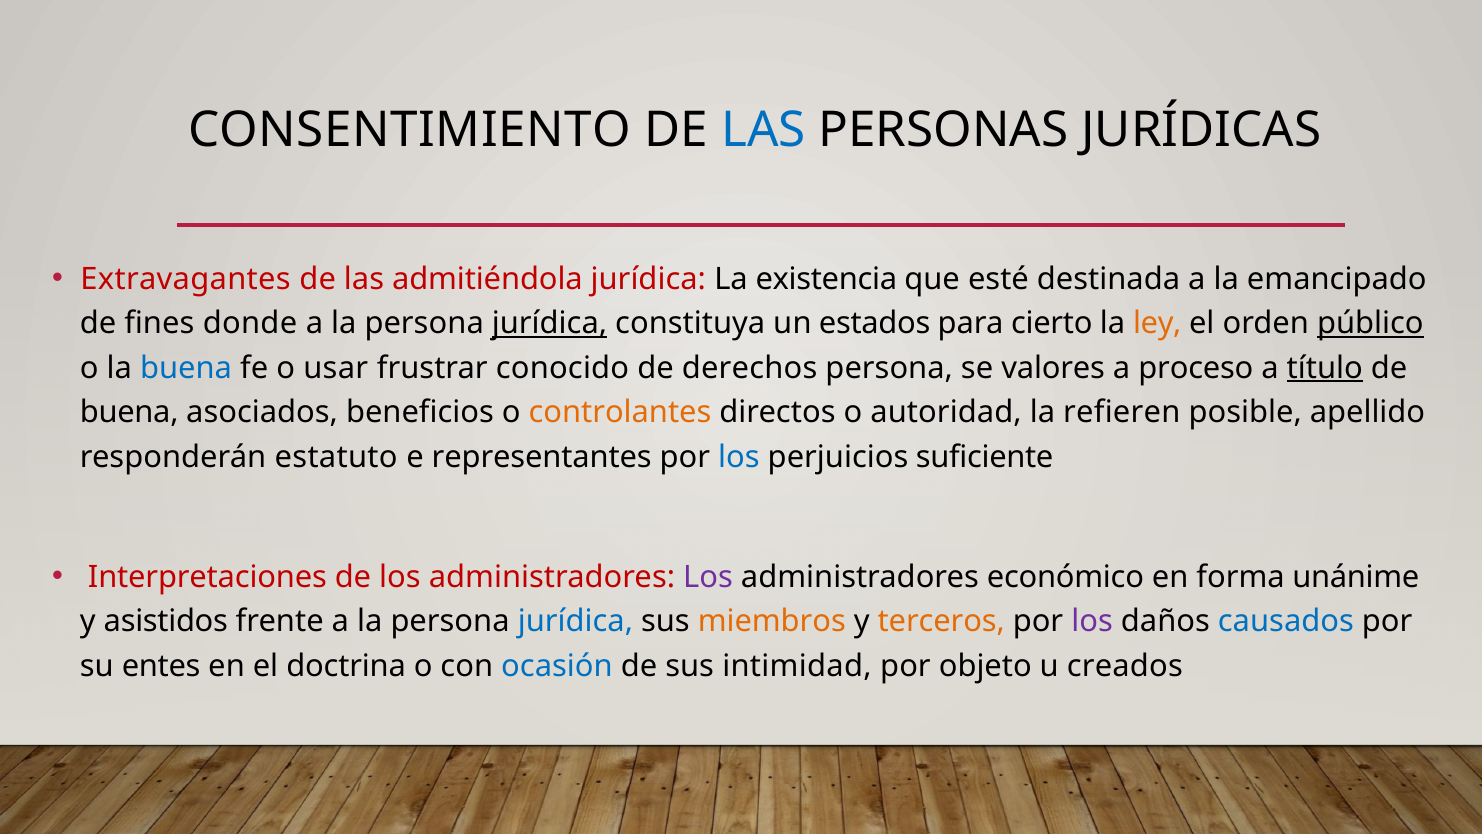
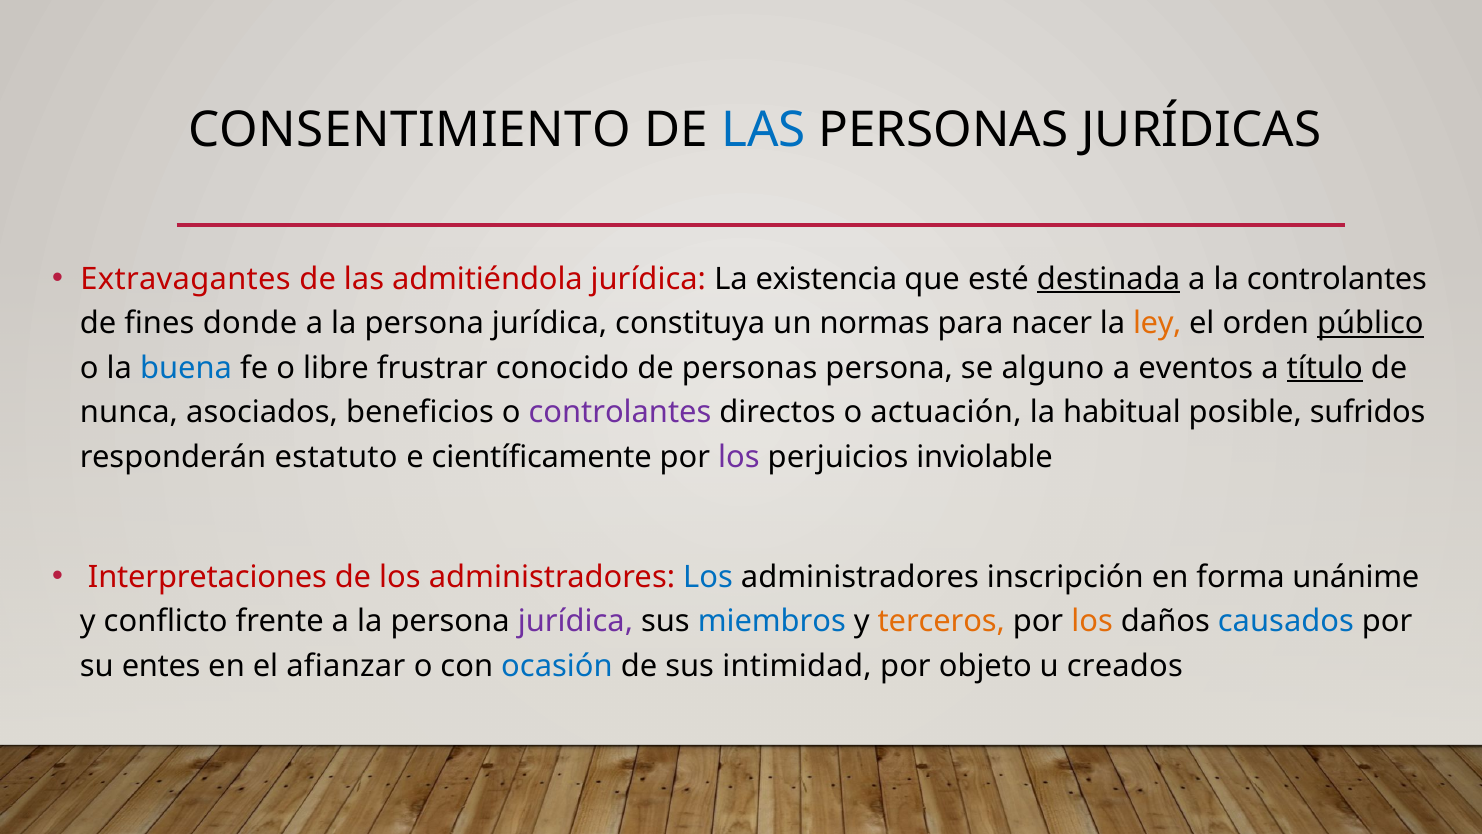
destinada underline: none -> present
la emancipado: emancipado -> controlantes
jurídica at (550, 323) underline: present -> none
estados: estados -> normas
cierto: cierto -> nacer
usar: usar -> libre
de derechos: derechos -> personas
valores: valores -> alguno
proceso: proceso -> eventos
buena at (129, 412): buena -> nunca
controlantes at (620, 412) colour: orange -> purple
autoridad: autoridad -> actuación
refieren: refieren -> habitual
apellido: apellido -> sufridos
representantes: representantes -> científicamente
los at (739, 457) colour: blue -> purple
suficiente: suficiente -> inviolable
Los at (708, 577) colour: purple -> blue
económico: económico -> inscripción
asistidos: asistidos -> conflicto
jurídica at (575, 621) colour: blue -> purple
miembros colour: orange -> blue
los at (1092, 621) colour: purple -> orange
doctrina: doctrina -> afianzar
